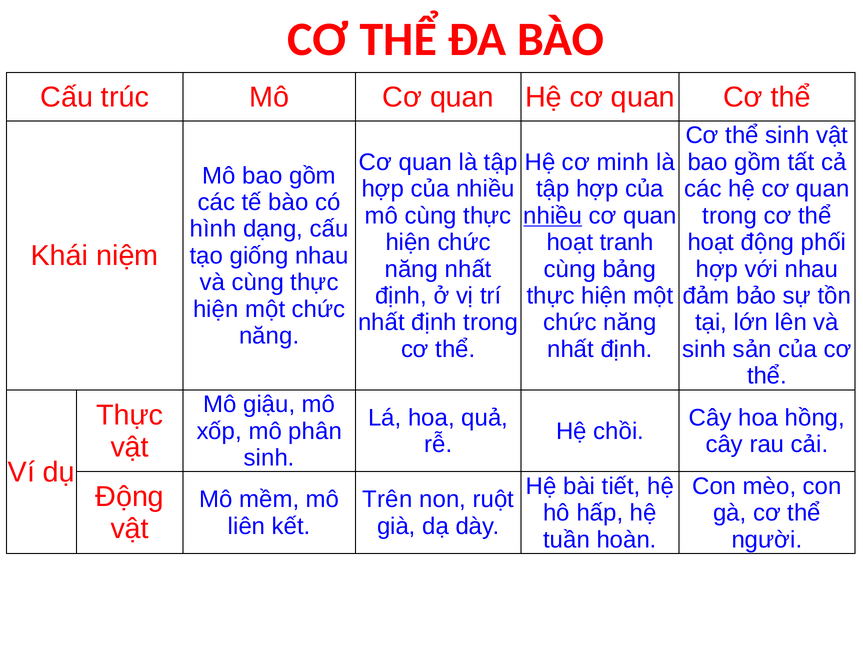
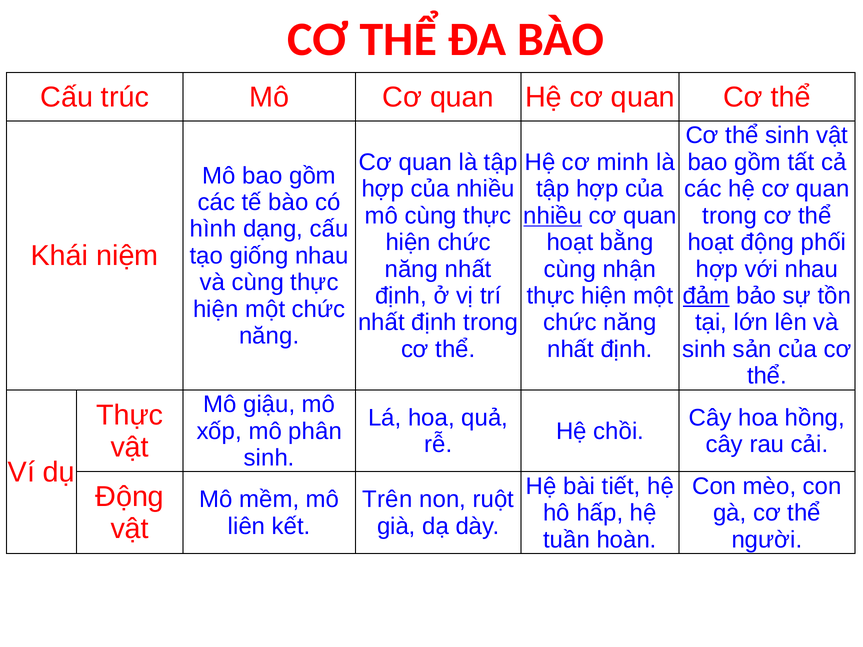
tranh: tranh -> bằng
bảng: bảng -> nhận
đảm underline: none -> present
